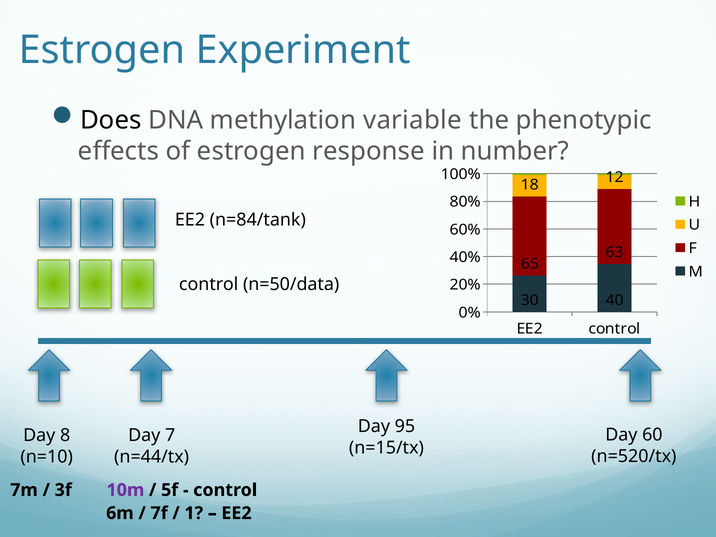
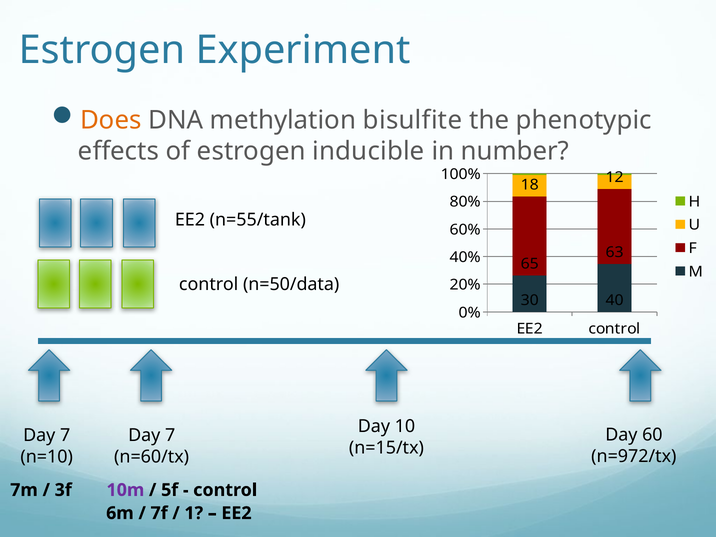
Does colour: black -> orange
variable: variable -> bisulfite
response: response -> inducible
n=84/tank: n=84/tank -> n=55/tank
95: 95 -> 10
8 at (65, 435): 8 -> 7
n=520/tx: n=520/tx -> n=972/tx
n=44/tx: n=44/tx -> n=60/tx
